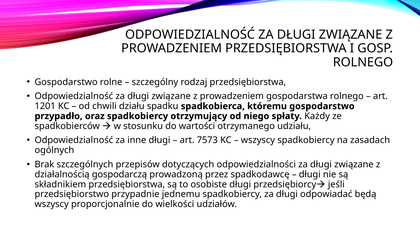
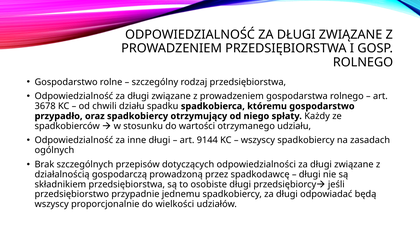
1201: 1201 -> 3678
7573: 7573 -> 9144
